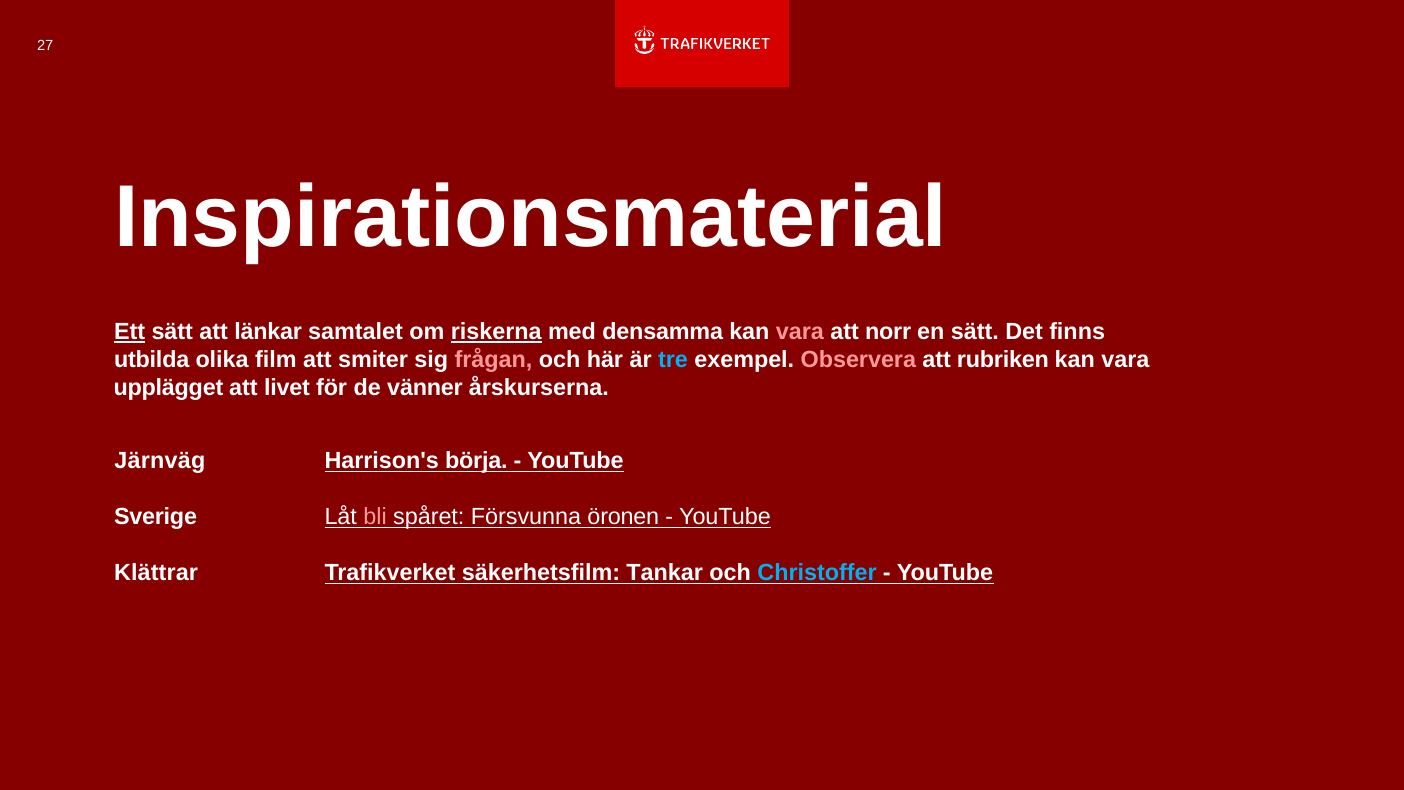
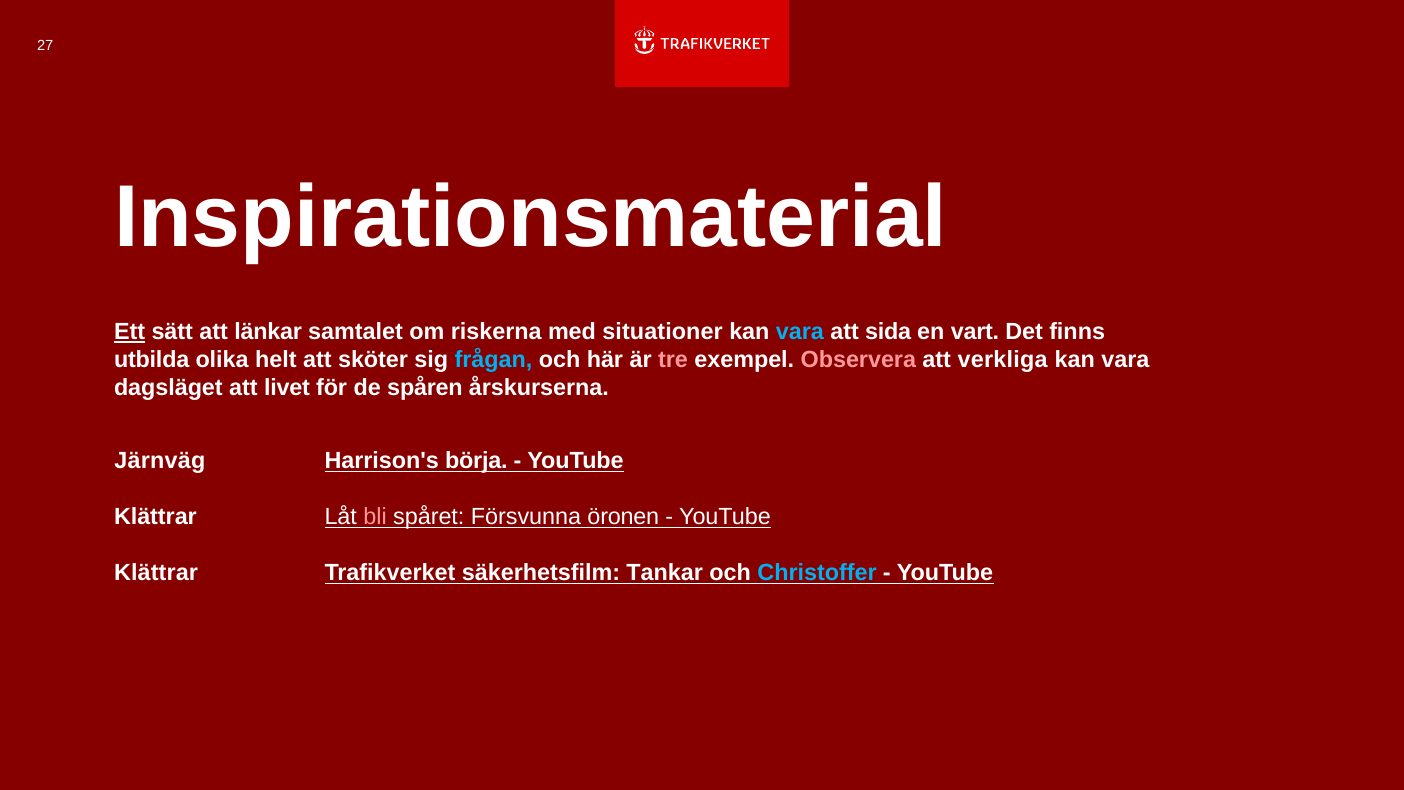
riskerna underline: present -> none
densamma: densamma -> situationer
vara at (800, 332) colour: pink -> light blue
norr: norr -> sida
en sätt: sätt -> vart
film: film -> helt
smiter: smiter -> sköter
frågan colour: pink -> light blue
tre colour: light blue -> pink
rubriken: rubriken -> verkliga
upplägget: upplägget -> dagsläget
vänner: vänner -> spåren
Sverige at (156, 517): Sverige -> Klättrar
